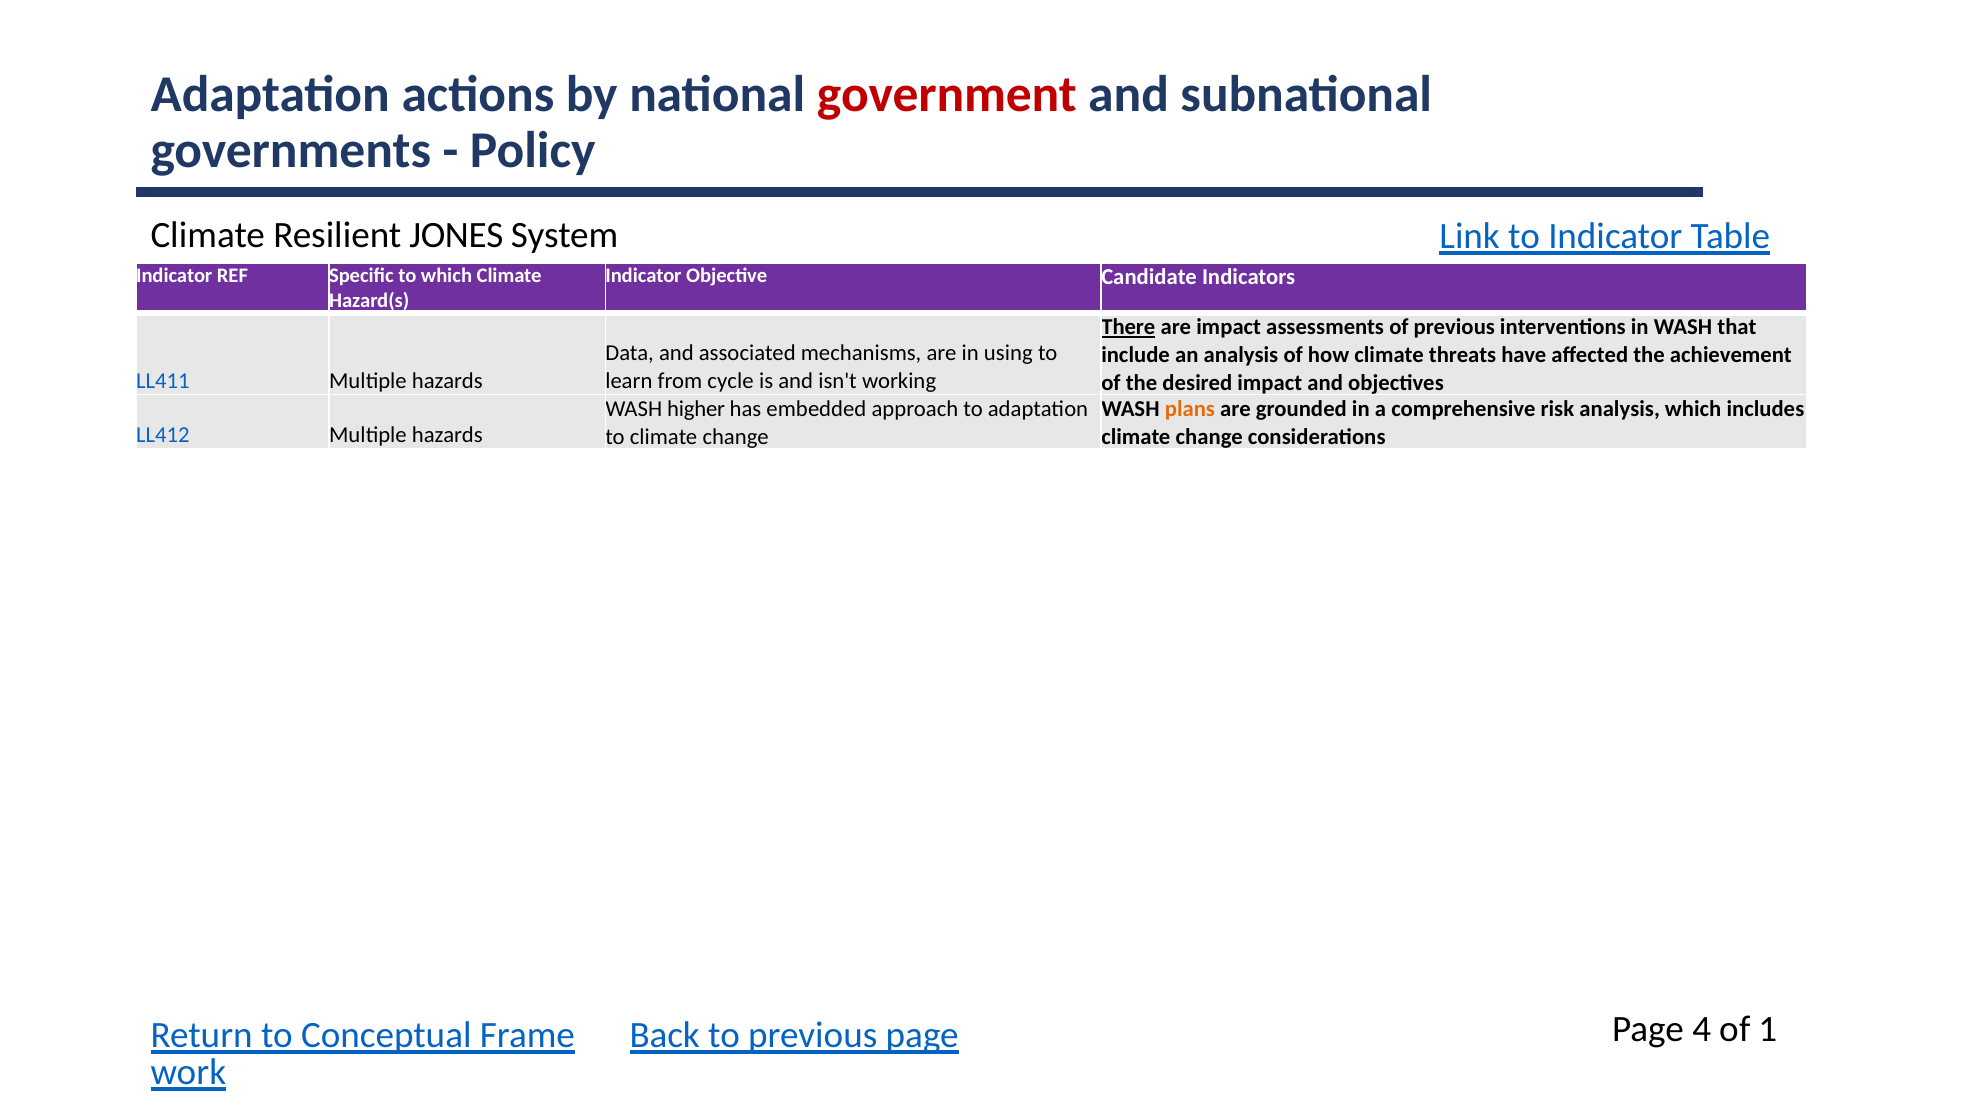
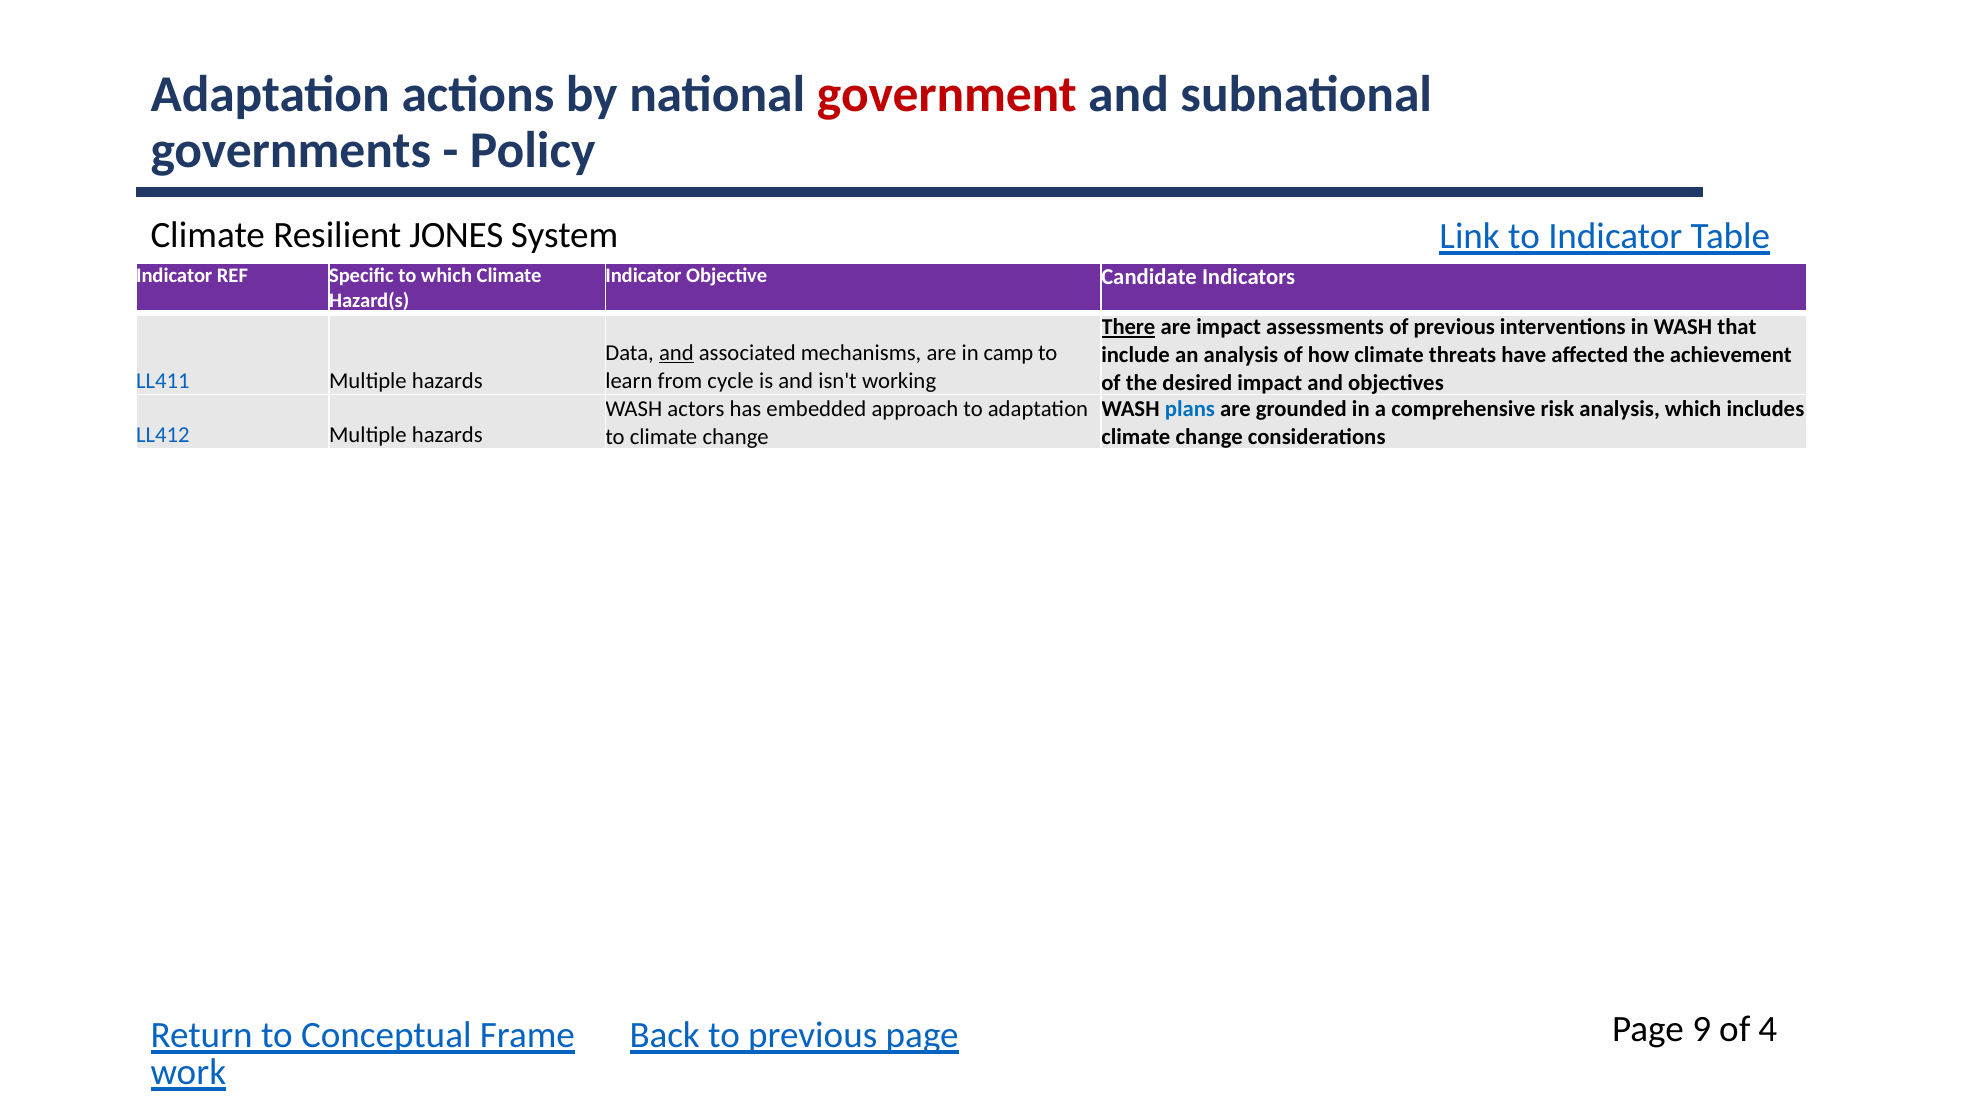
and at (676, 353) underline: none -> present
using: using -> camp
higher: higher -> actors
plans colour: orange -> blue
4: 4 -> 9
1: 1 -> 4
